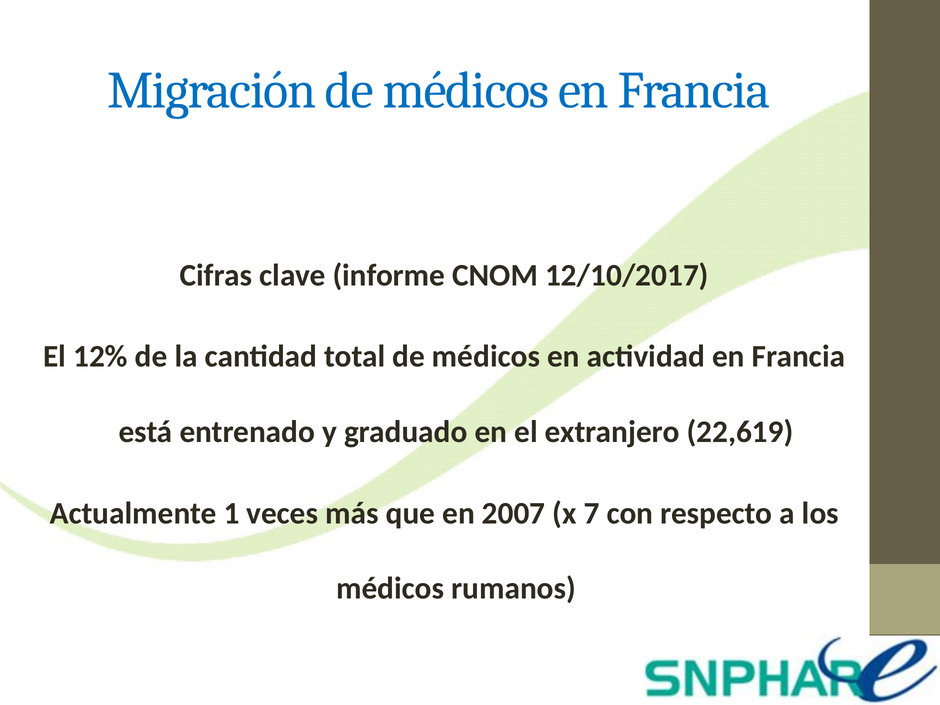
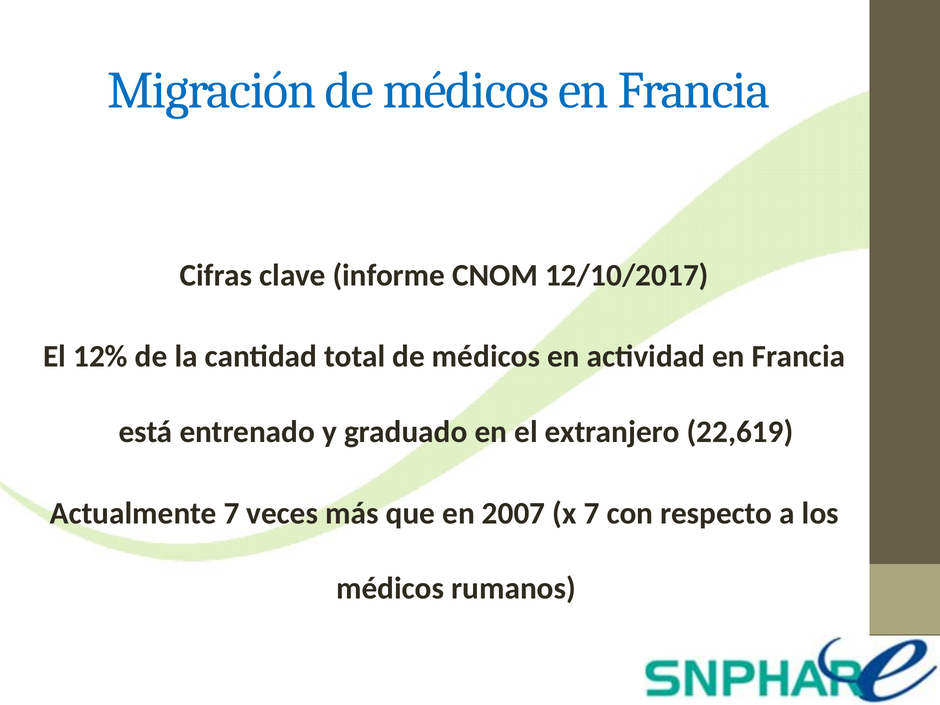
Actualmente 1: 1 -> 7
